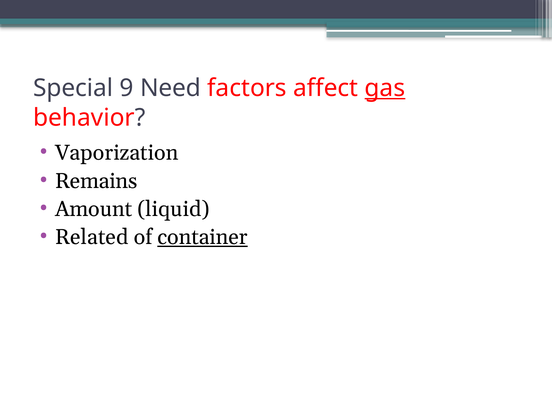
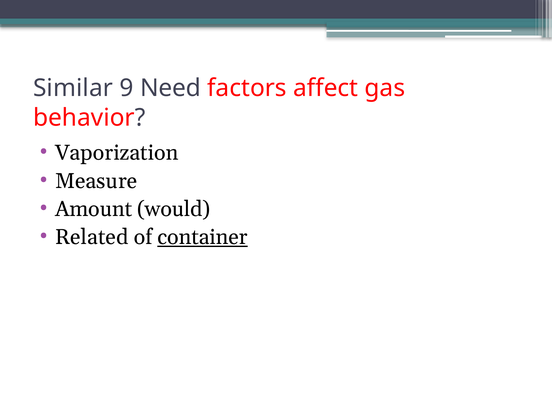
Special: Special -> Similar
gas underline: present -> none
Remains: Remains -> Measure
liquid: liquid -> would
